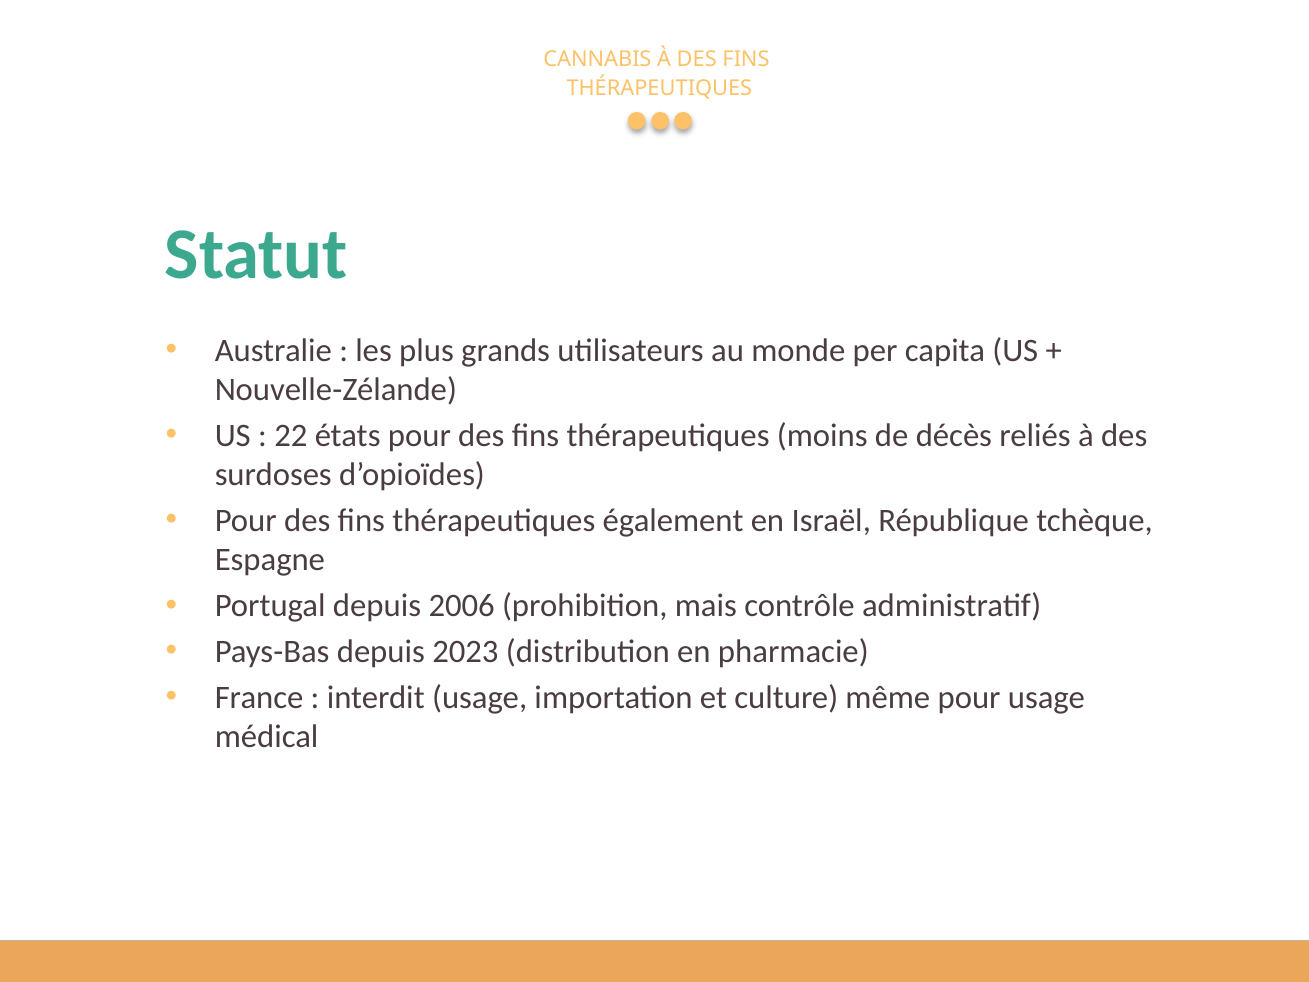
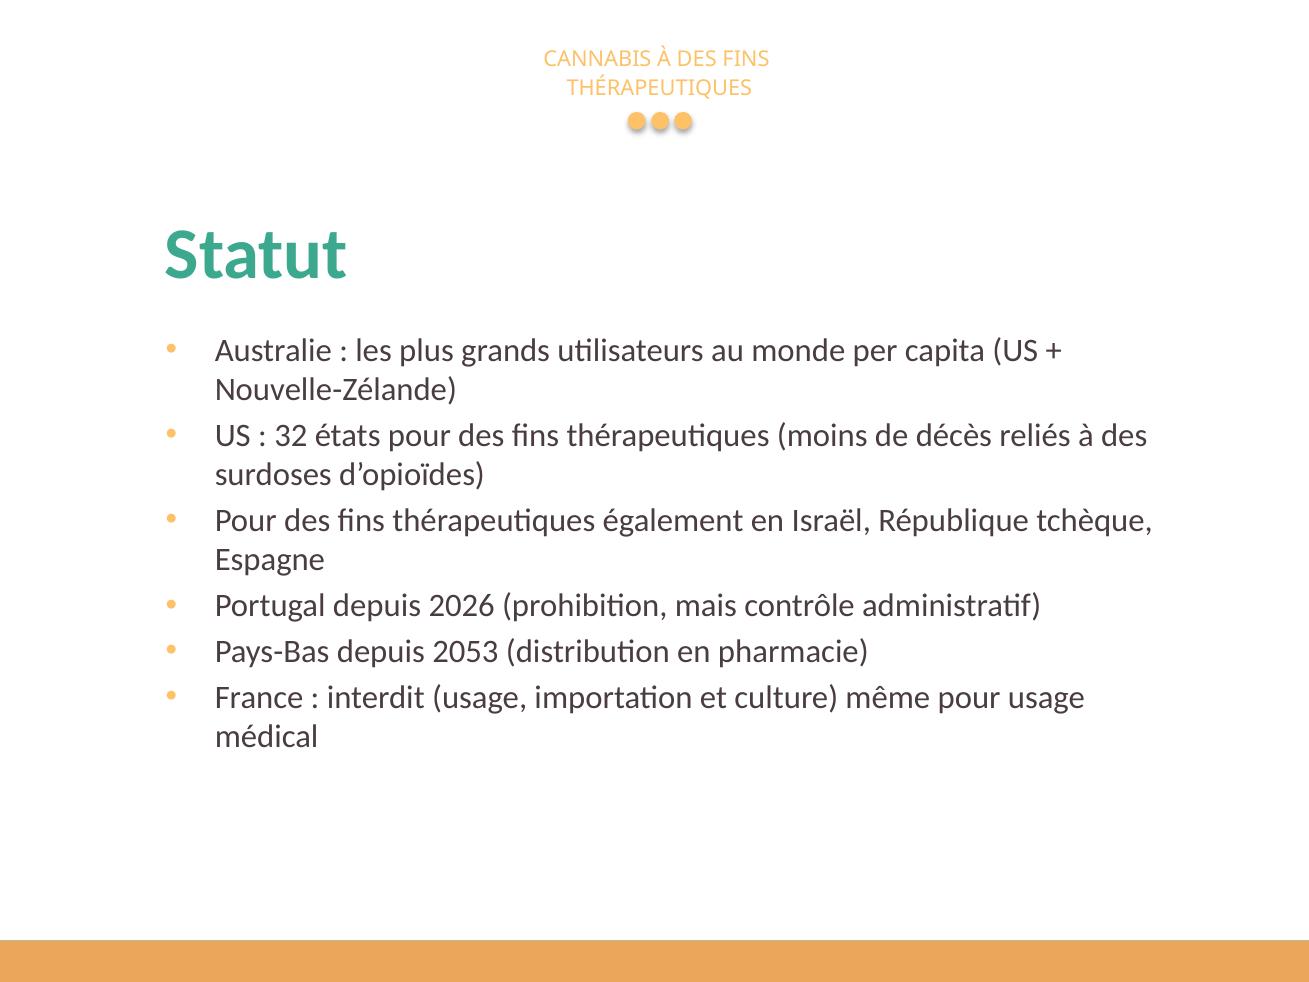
22: 22 -> 32
2006: 2006 -> 2026
2023: 2023 -> 2053
